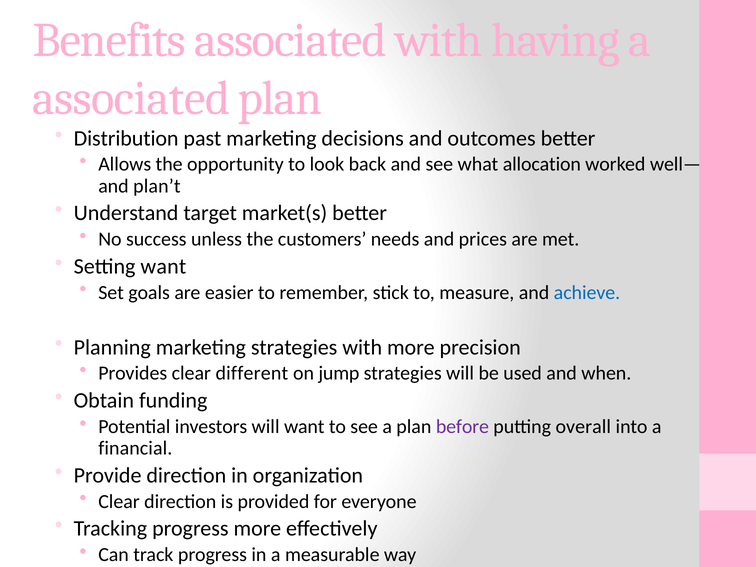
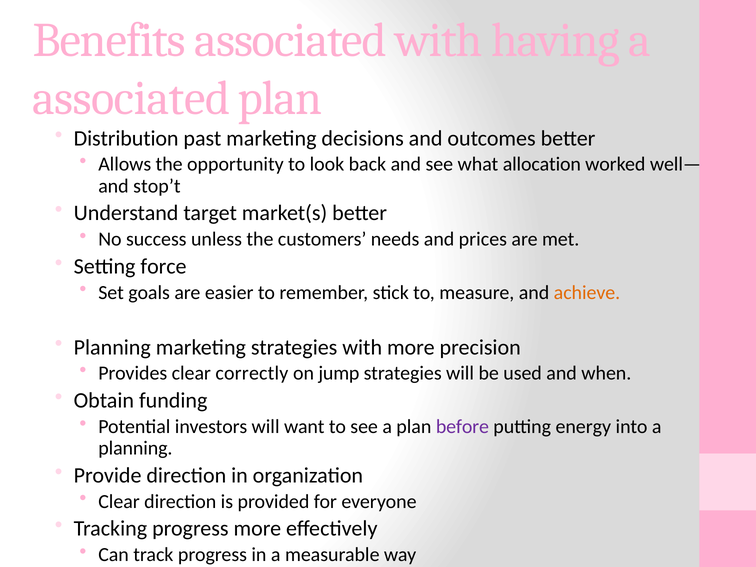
plan’t: plan’t -> stop’t
Setting want: want -> force
achieve colour: blue -> orange
different: different -> correctly
overall: overall -> energy
financial at (135, 448): financial -> planning
